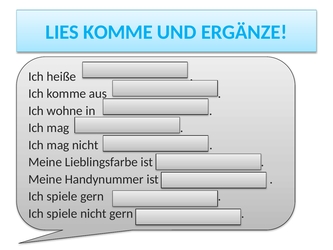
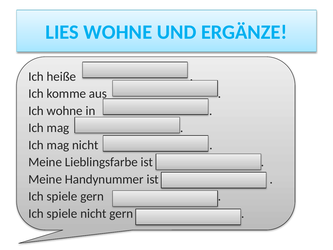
LIES KOMME: KOMME -> WOHNE
